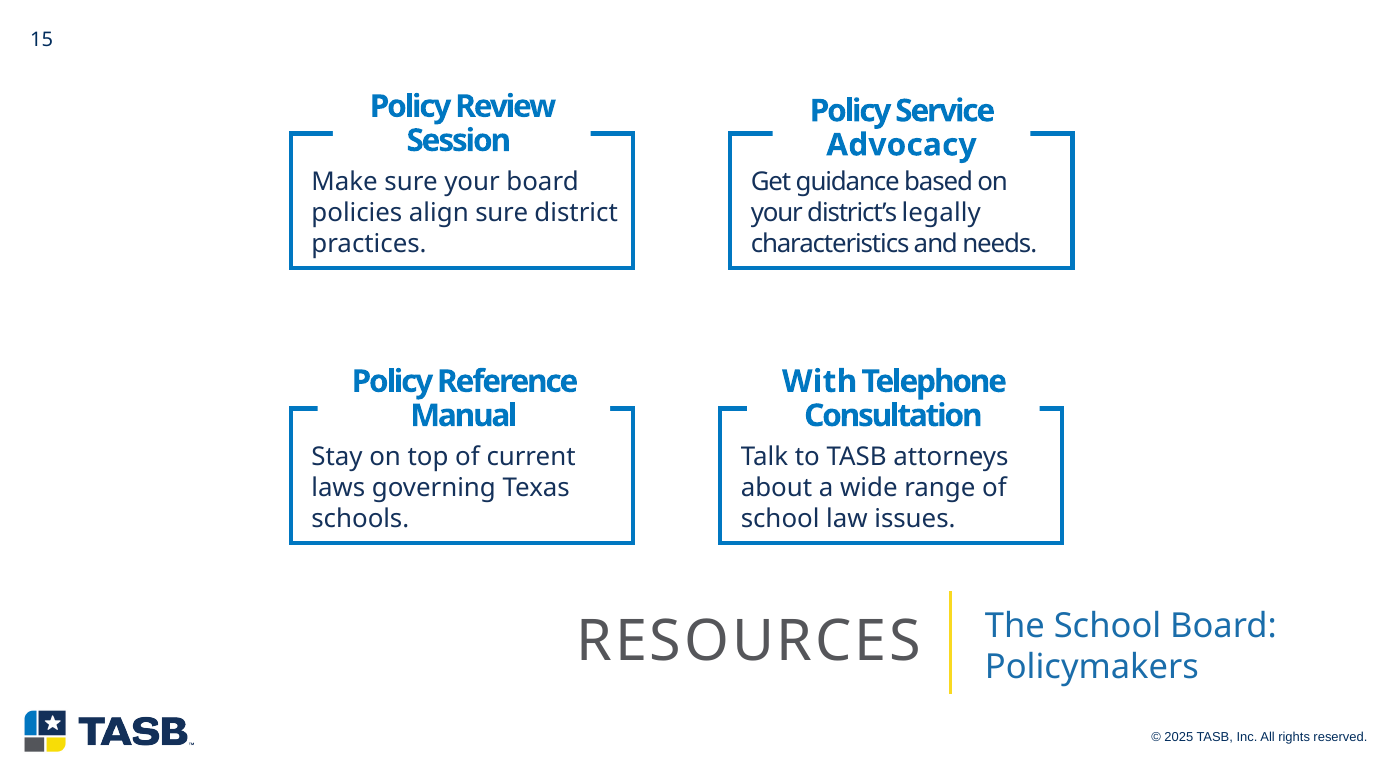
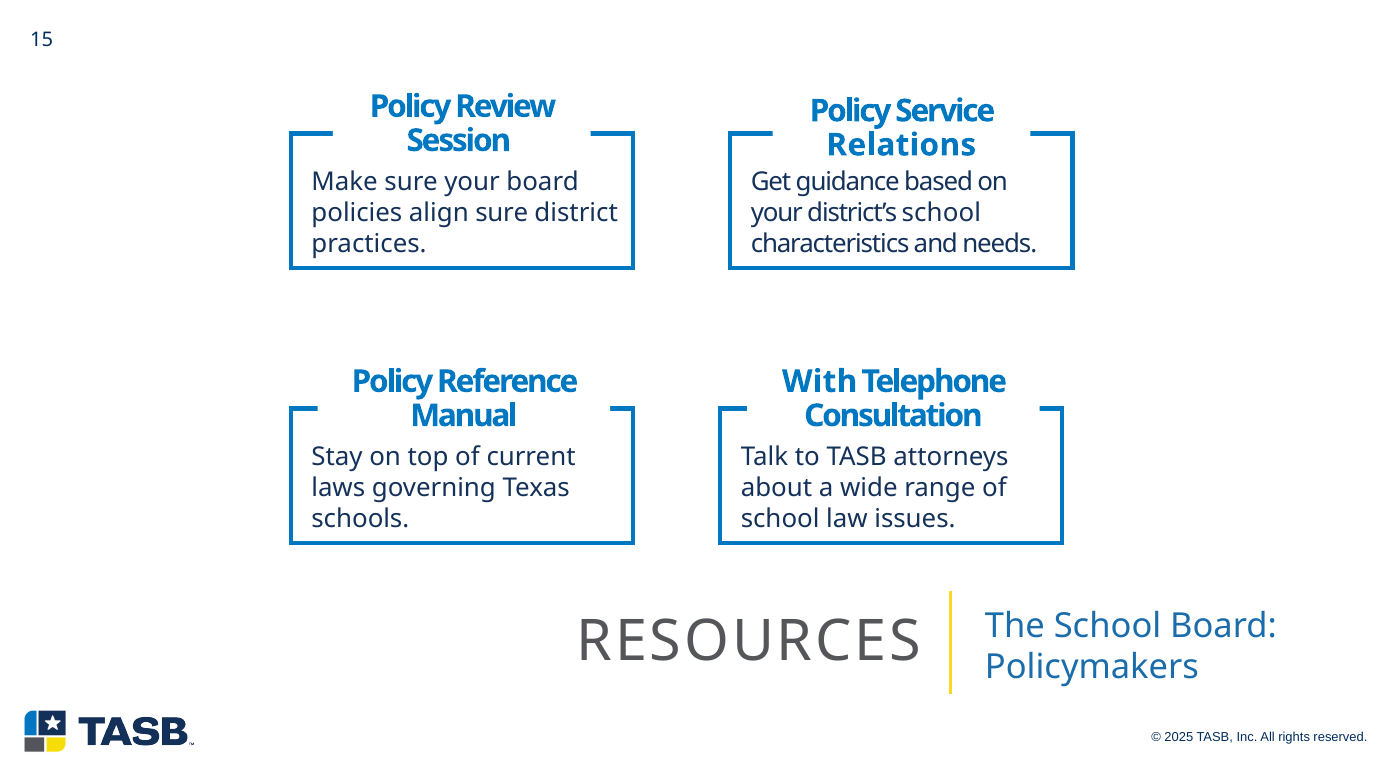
Advocacy: Advocacy -> Relations
district’s legally: legally -> school
